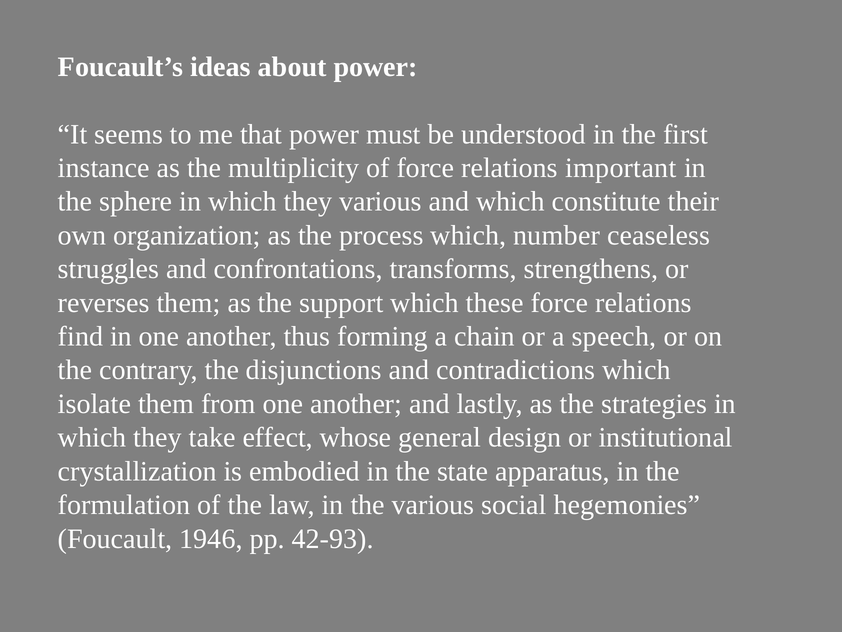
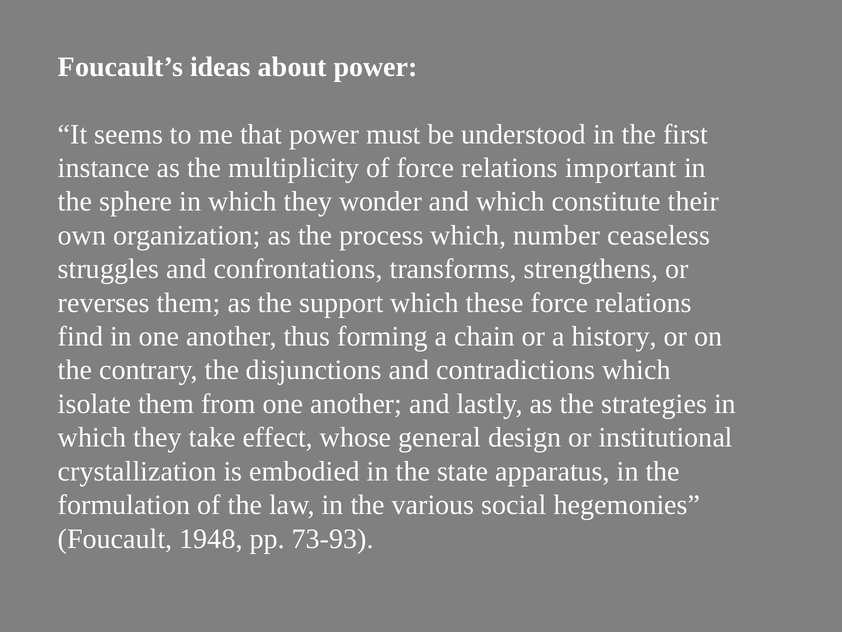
they various: various -> wonder
speech: speech -> history
1946: 1946 -> 1948
42-93: 42-93 -> 73-93
